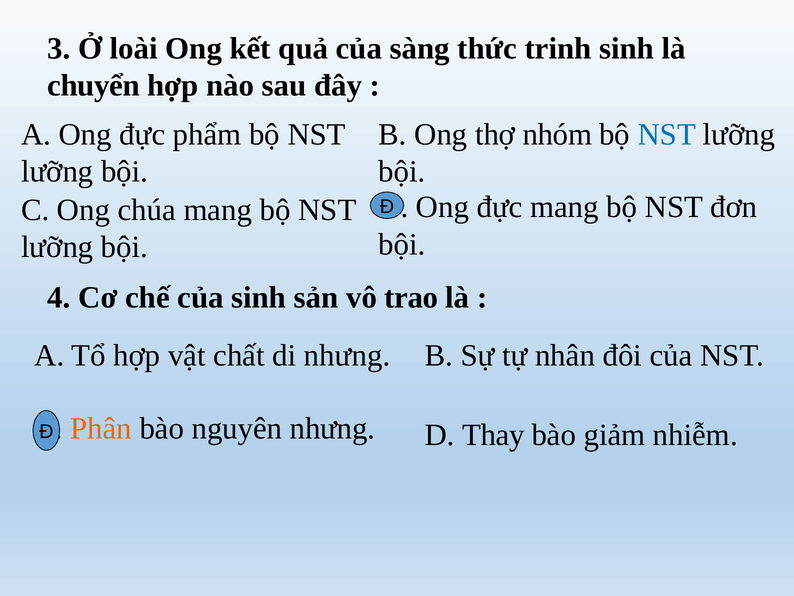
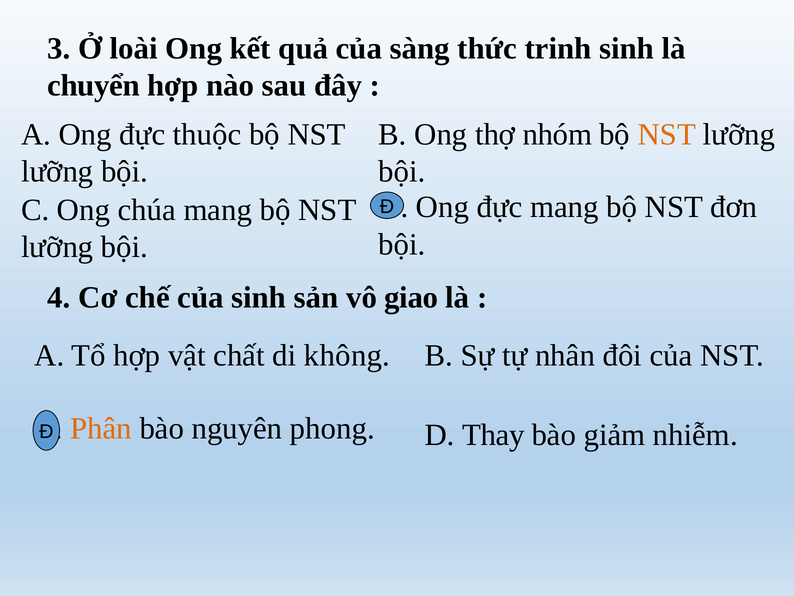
phẩm: phẩm -> thuộc
NST at (667, 134) colour: blue -> orange
trao: trao -> giao
di nhưng: nhưng -> không
nguyên nhưng: nhưng -> phong
